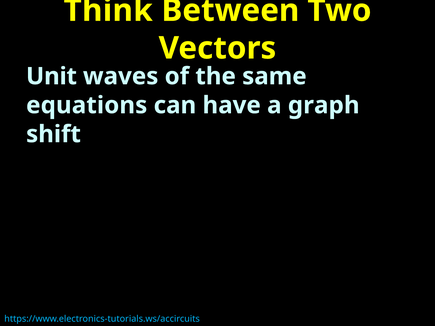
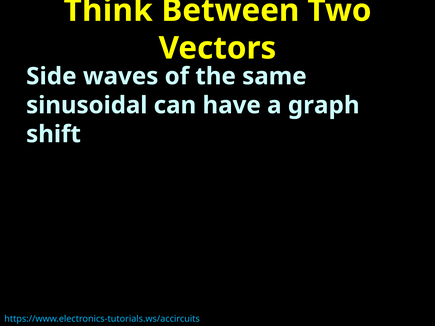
Unit: Unit -> Side
equations: equations -> sinusoidal
